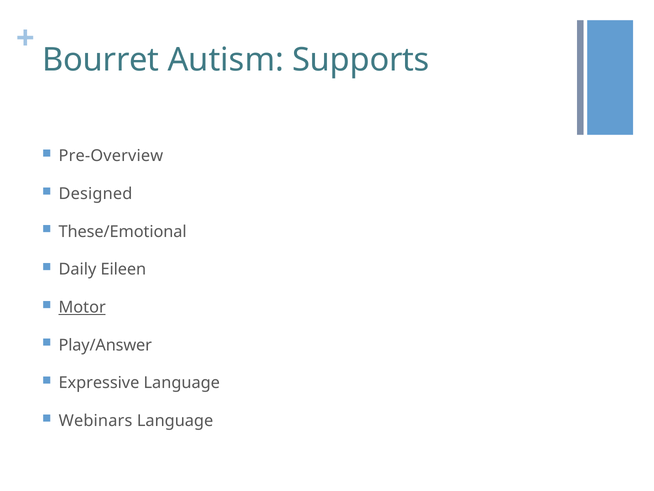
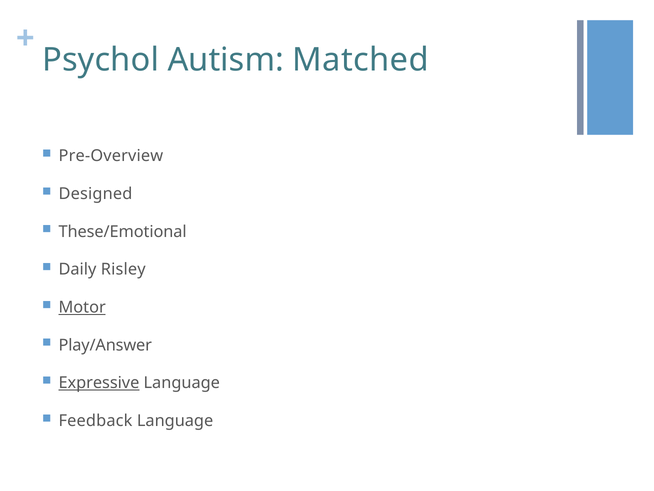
Bourret: Bourret -> Psychol
Supports: Supports -> Matched
Eileen: Eileen -> Risley
Expressive underline: none -> present
Webinars: Webinars -> Feedback
